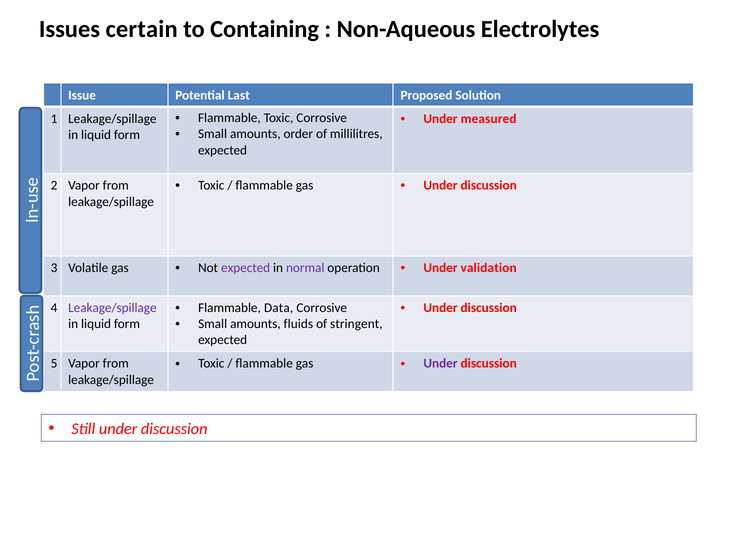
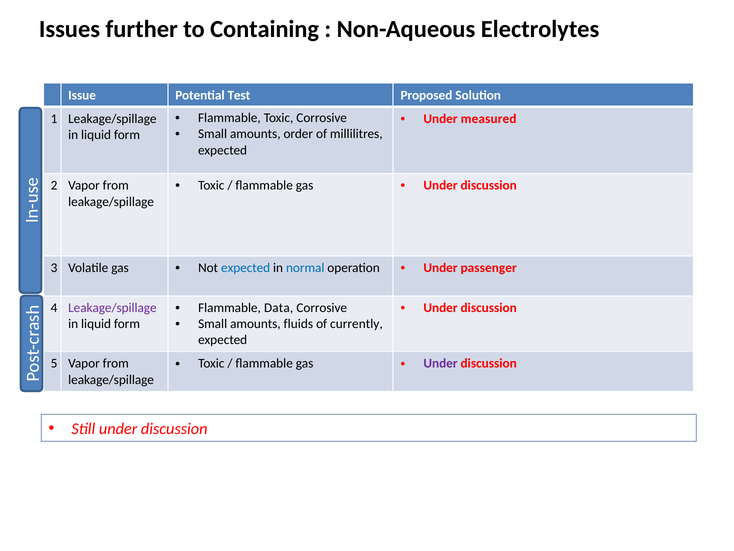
certain: certain -> further
Last: Last -> Test
expected at (246, 268) colour: purple -> blue
normal colour: purple -> blue
validation: validation -> passenger
stringent: stringent -> currently
